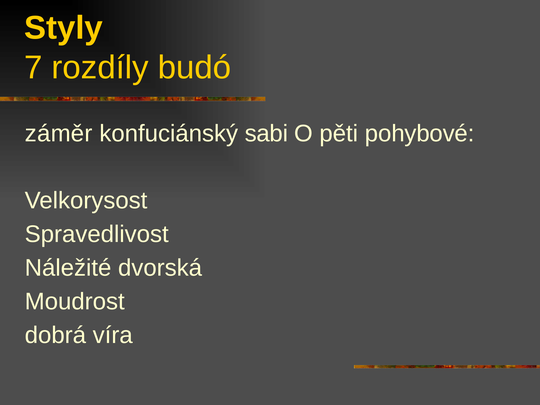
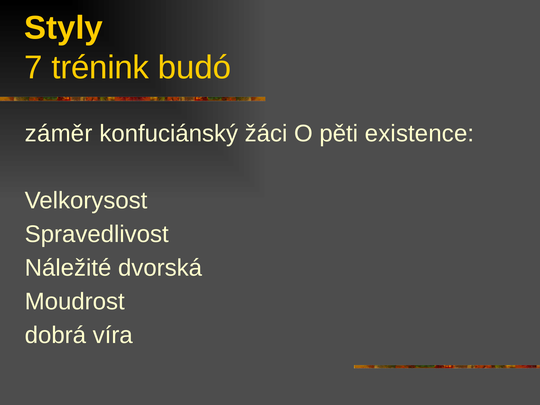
rozdíly: rozdíly -> trénink
sabi: sabi -> žáci
pohybové: pohybové -> existence
